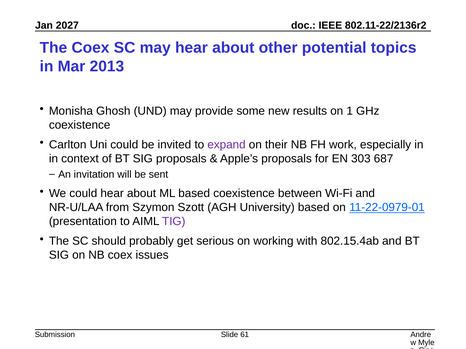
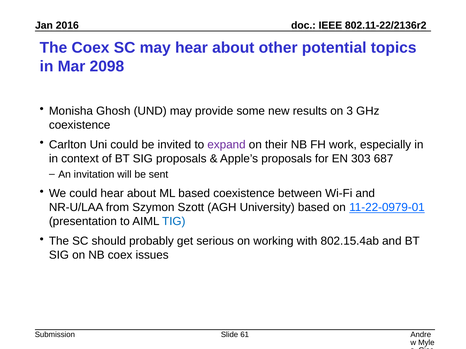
2027: 2027 -> 2016
2013: 2013 -> 2098
1: 1 -> 3
TIG colour: purple -> blue
